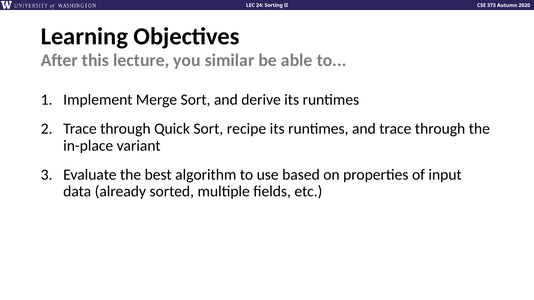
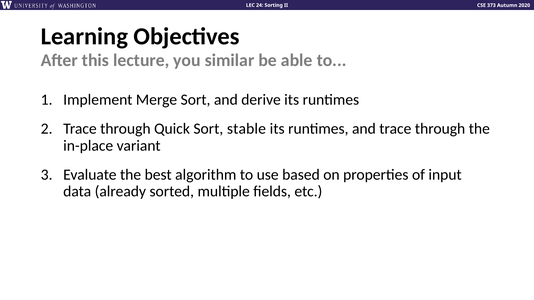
recipe: recipe -> stable
